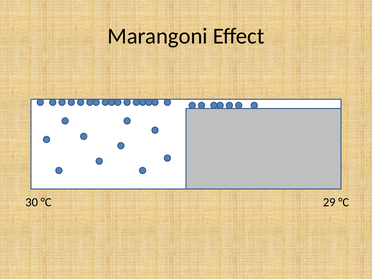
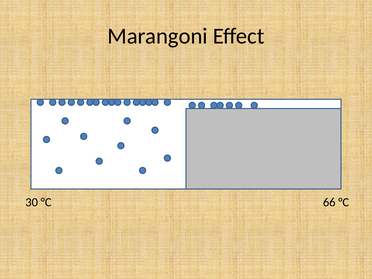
29: 29 -> 66
